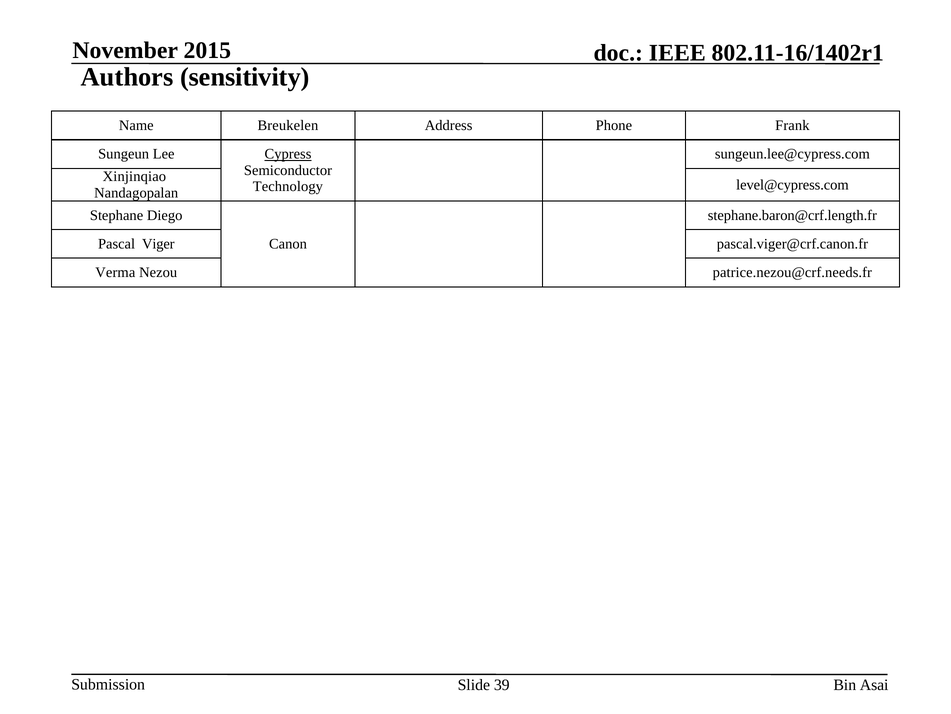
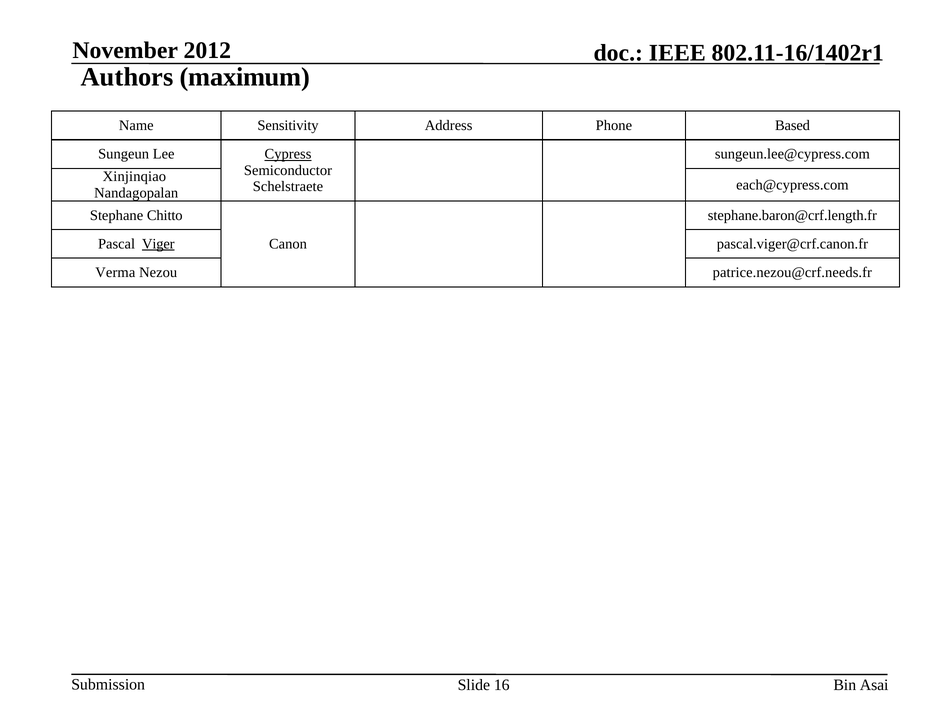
2015: 2015 -> 2012
sensitivity: sensitivity -> maximum
Breukelen: Breukelen -> Sensitivity
Frank: Frank -> Based
level@cypress.com: level@cypress.com -> each@cypress.com
Technology: Technology -> Schelstraete
Diego: Diego -> Chitto
Viger underline: none -> present
39: 39 -> 16
